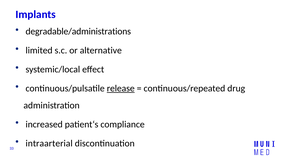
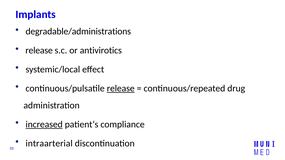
limited at (39, 51): limited -> release
alternative: alternative -> antivirotics
increased underline: none -> present
